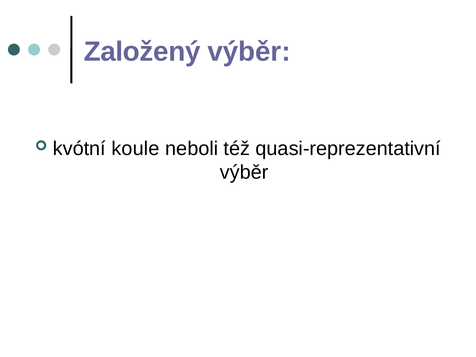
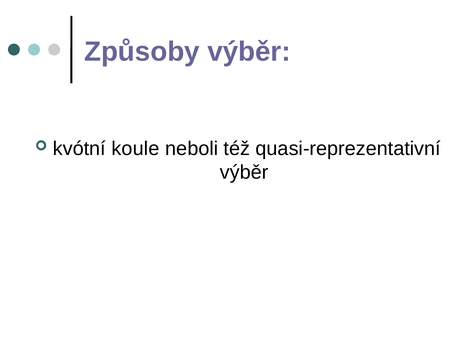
Založený: Založený -> Způsoby
